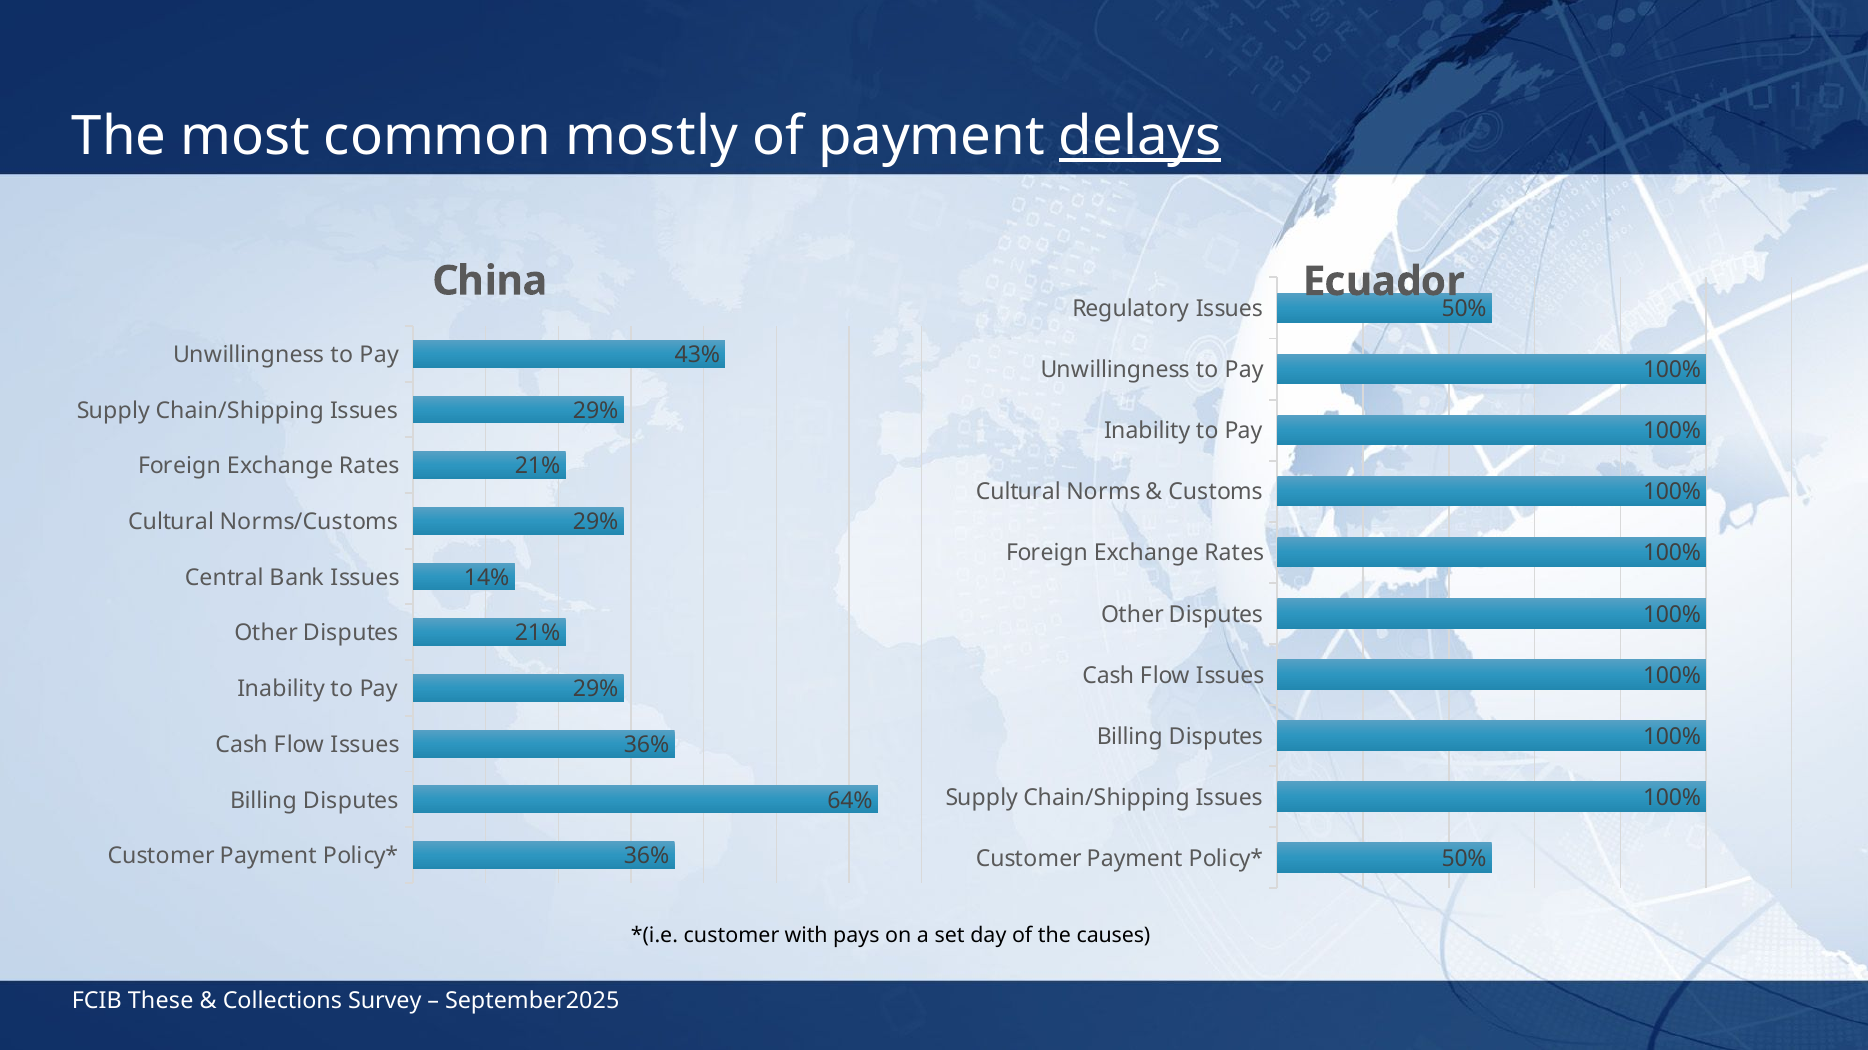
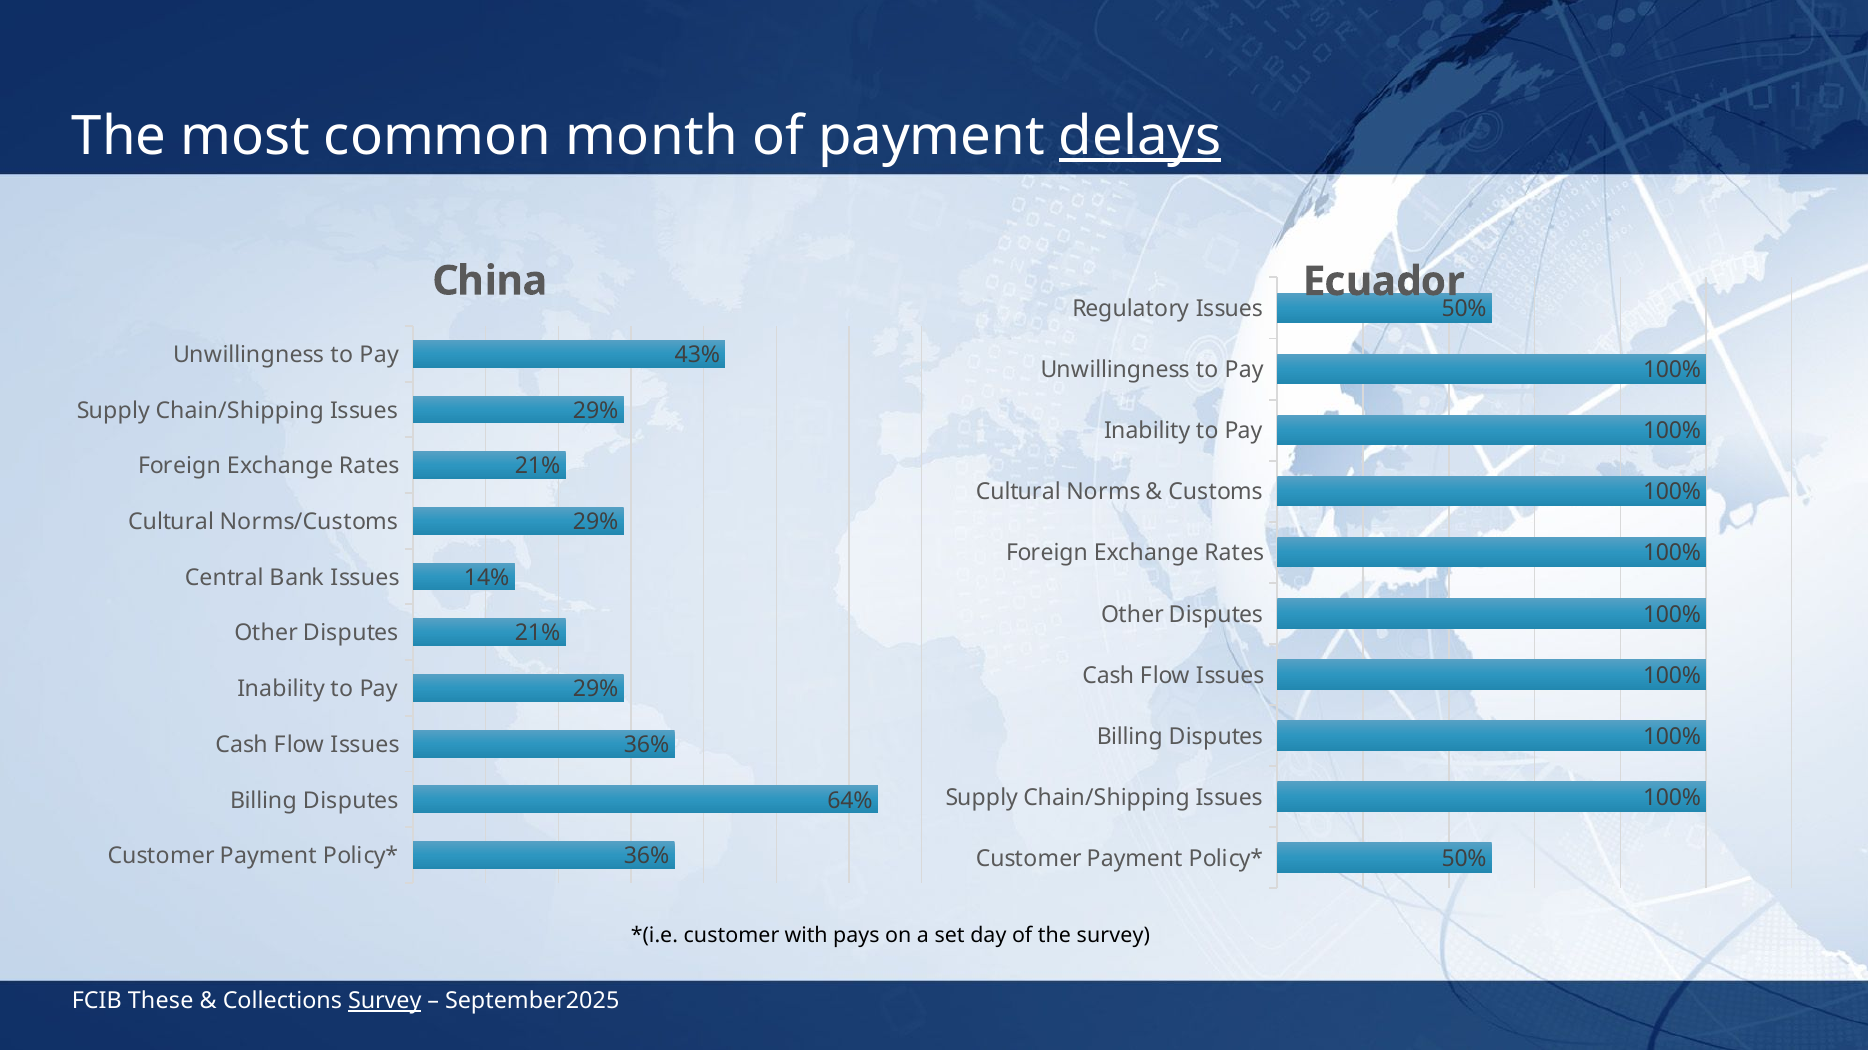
mostly: mostly -> month
the causes: causes -> survey
Survey at (385, 1002) underline: none -> present
